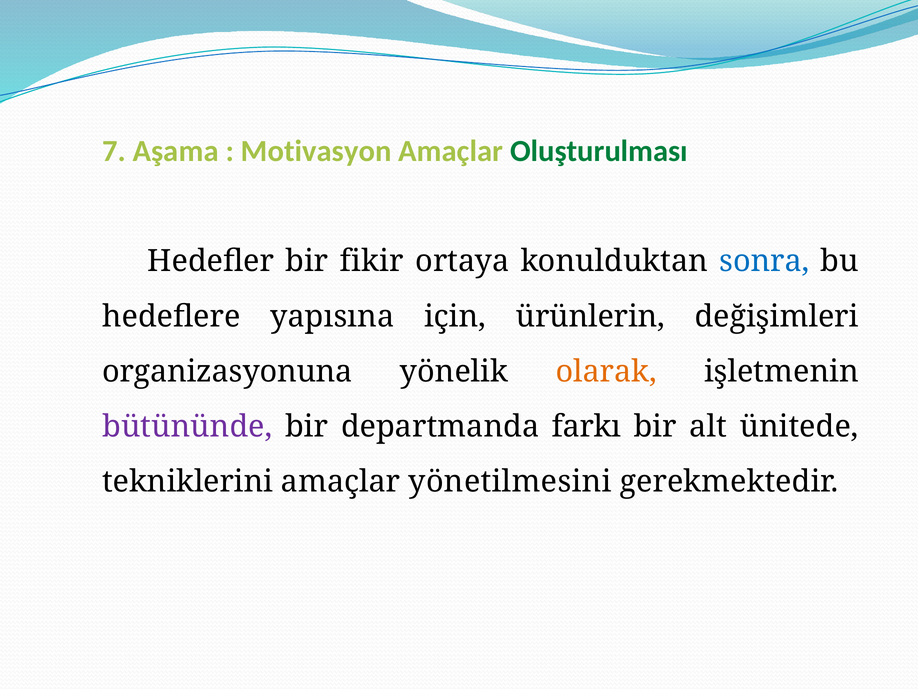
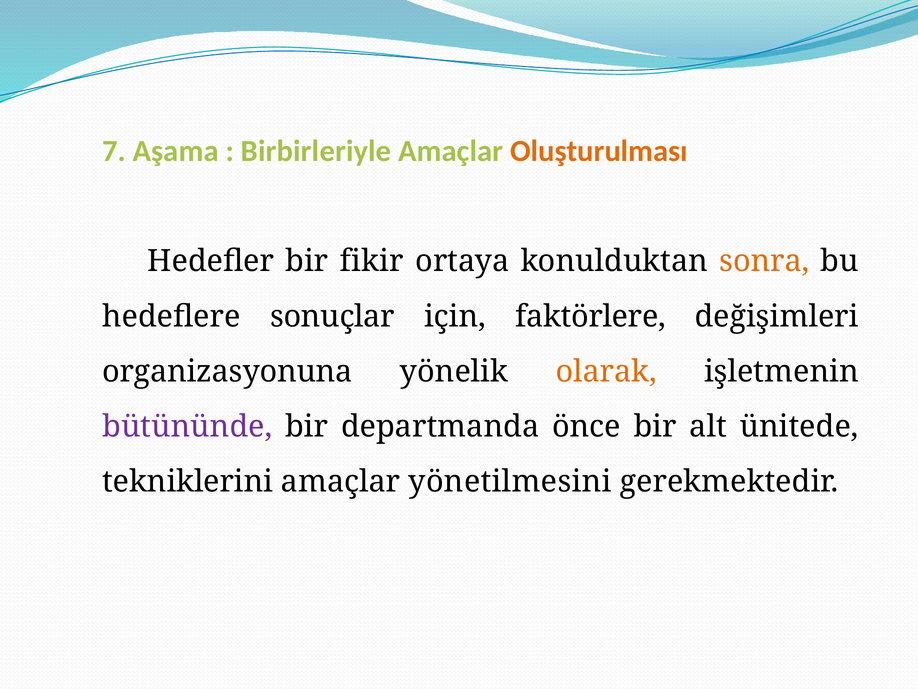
Motivasyon: Motivasyon -> Birbirleriyle
Oluşturulması colour: green -> orange
sonra colour: blue -> orange
yapısına: yapısına -> sonuçlar
ürünlerin: ürünlerin -> faktörlere
farkı: farkı -> önce
